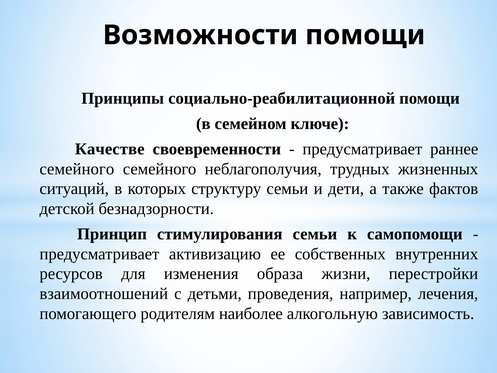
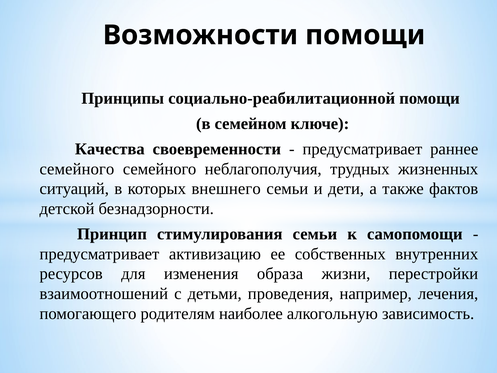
Качестве: Качестве -> Качества
структуру: структуру -> внешнего
